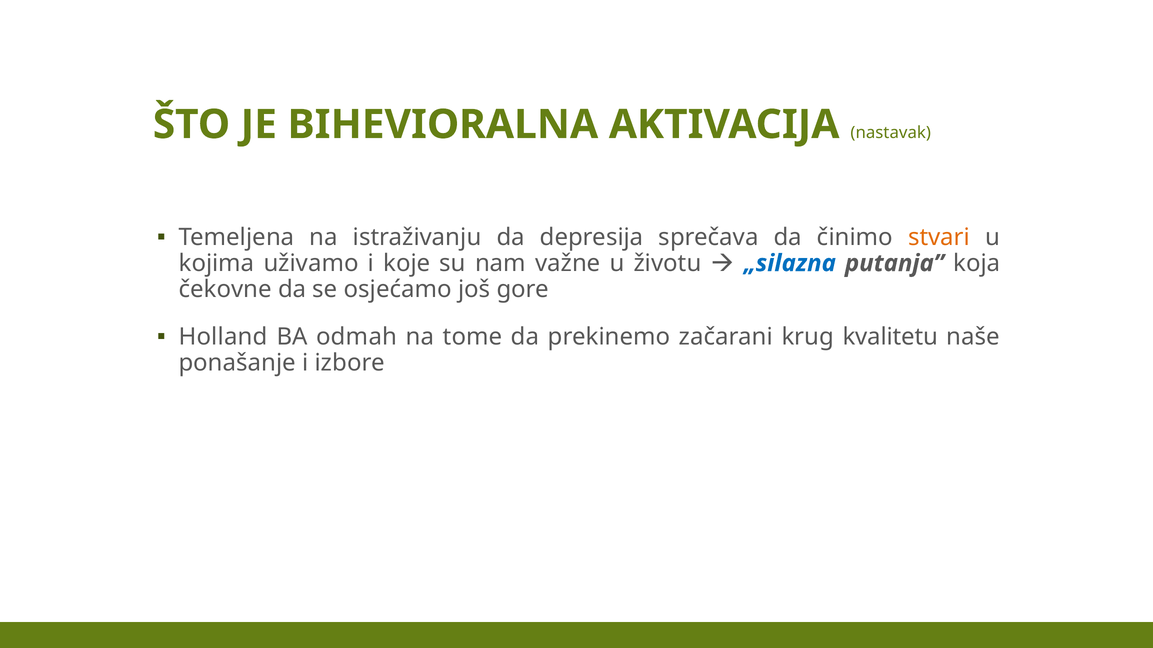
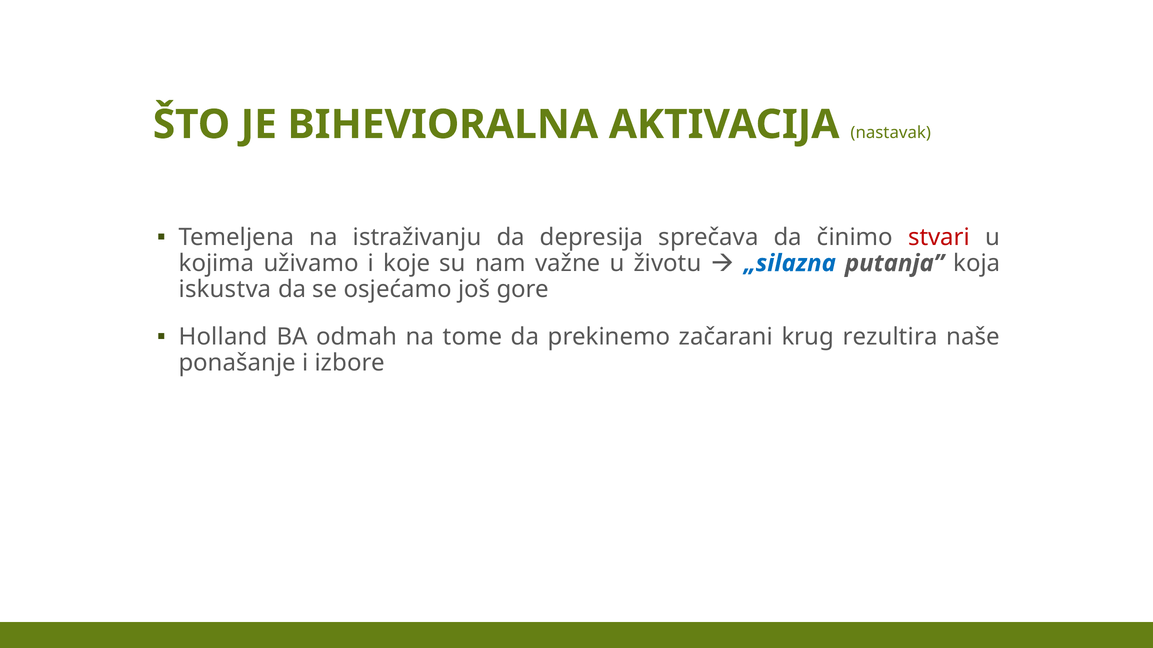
stvari colour: orange -> red
čekovne: čekovne -> iskustva
kvalitetu: kvalitetu -> rezultira
